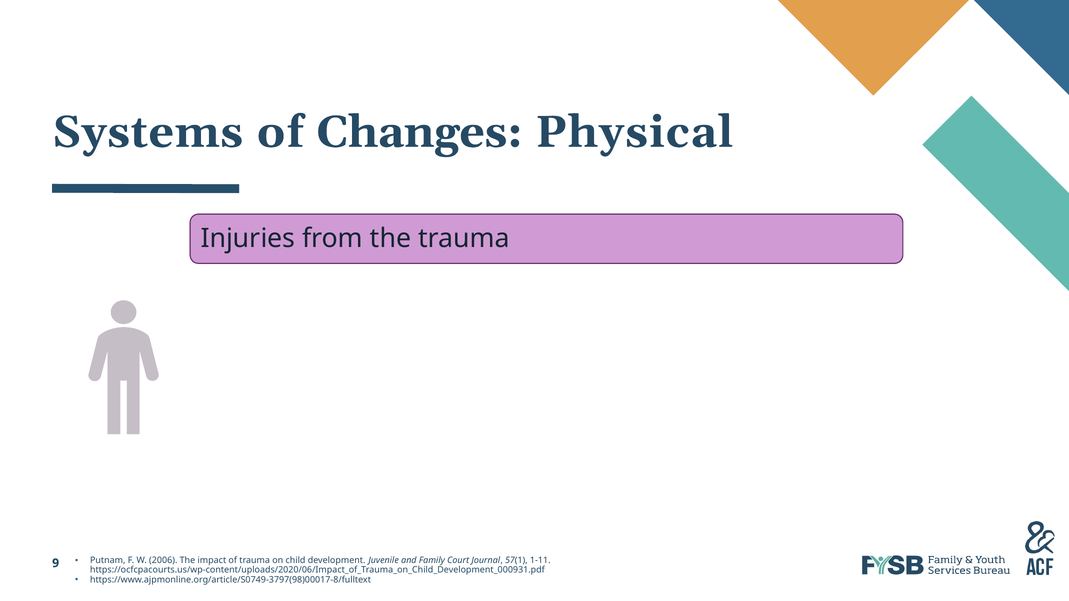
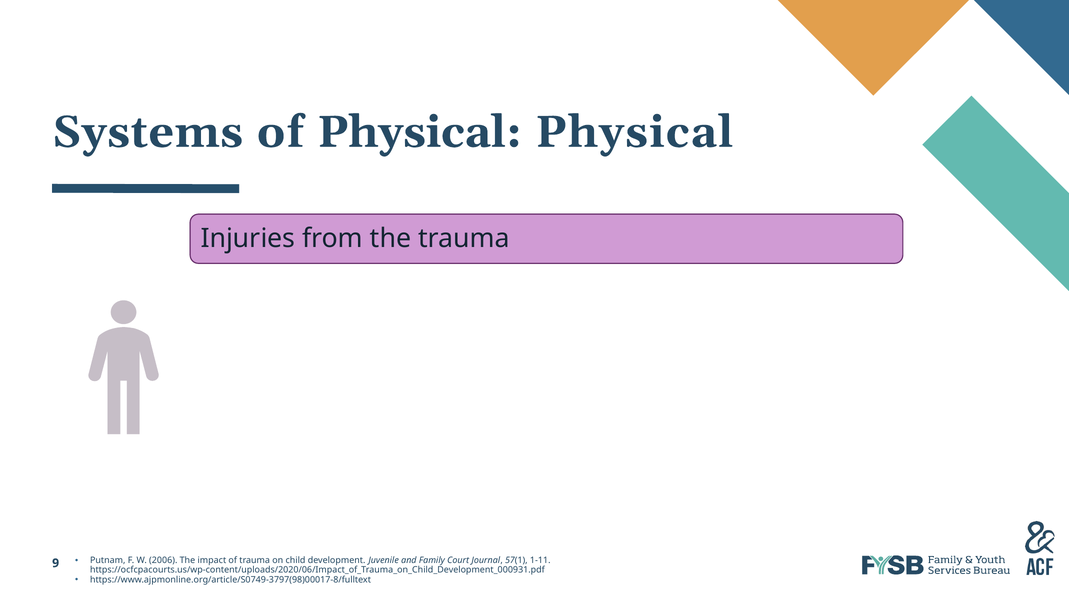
of Changes: Changes -> Physical
